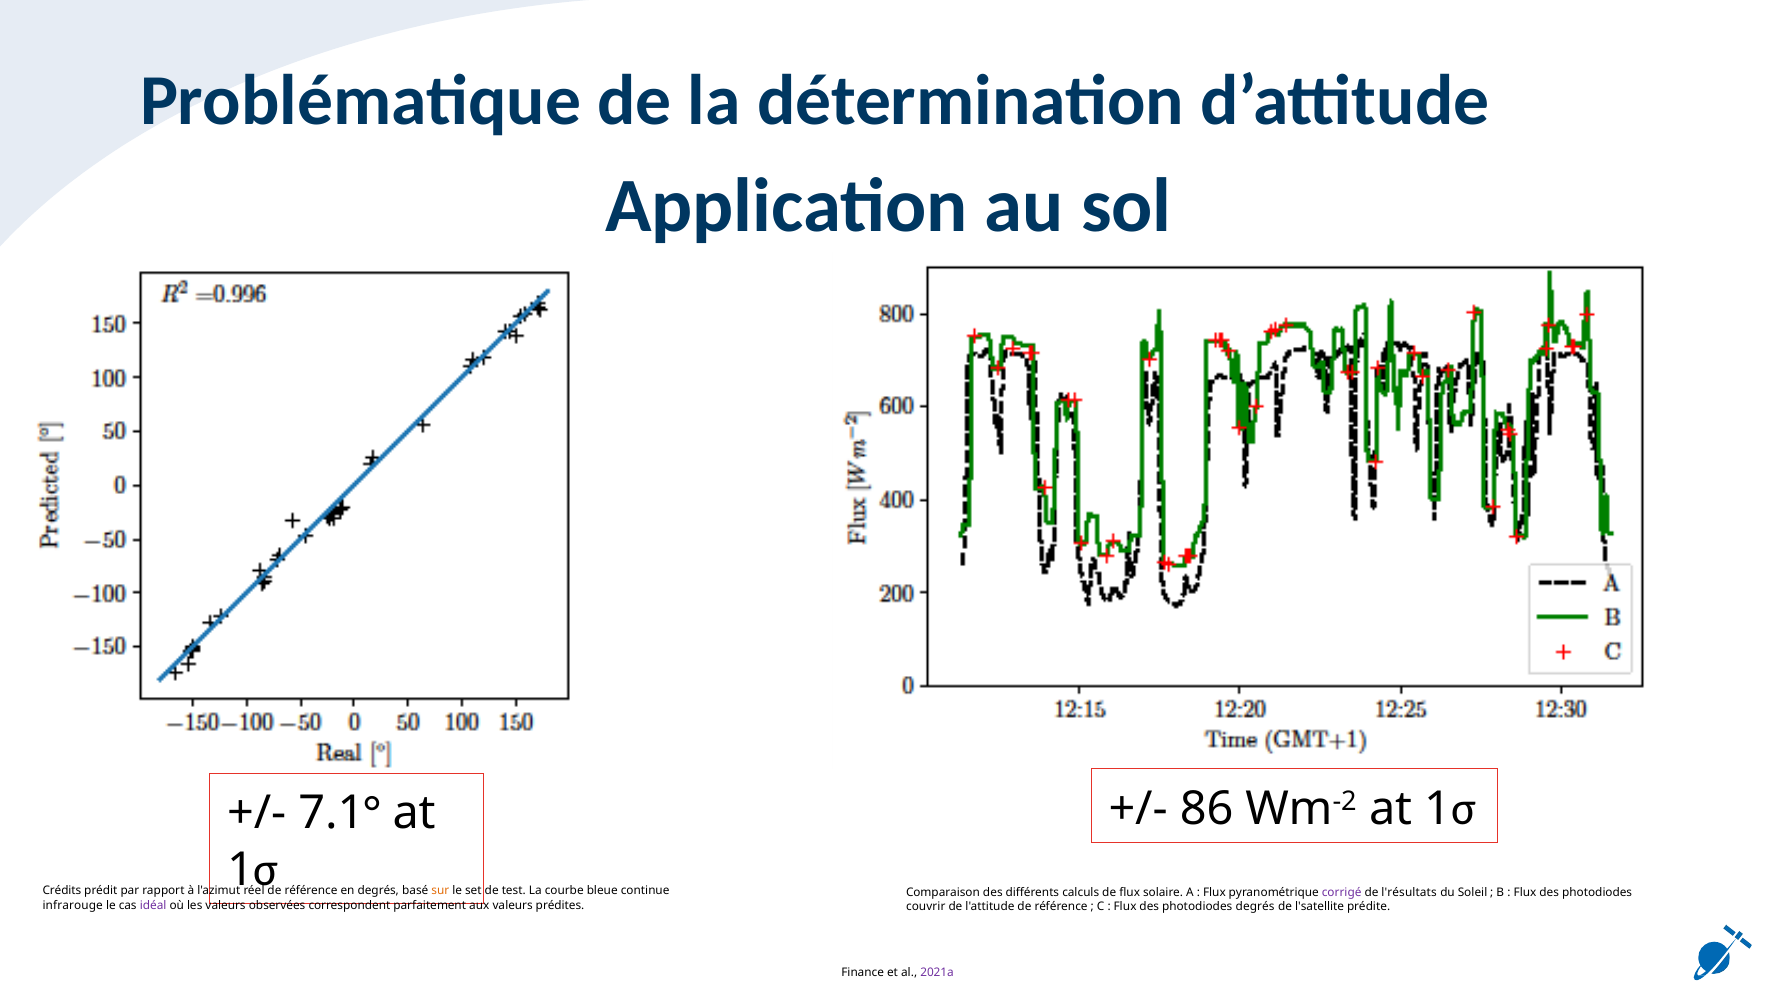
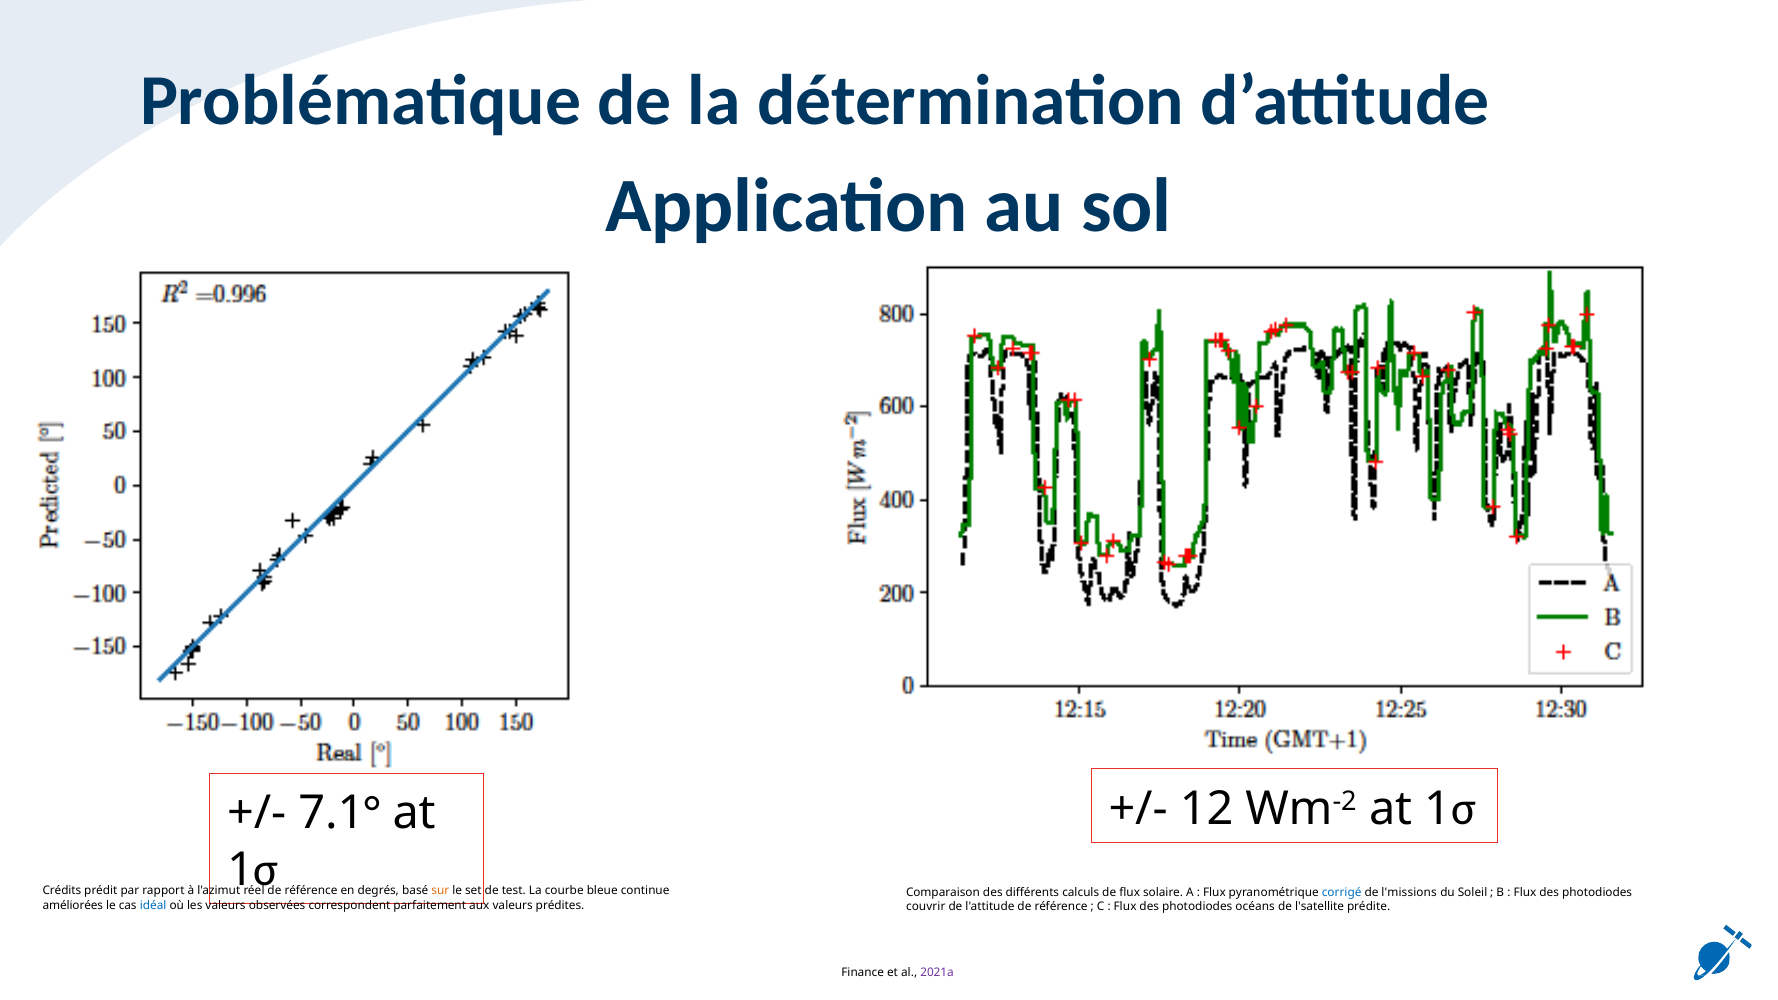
86: 86 -> 12
corrigé colour: purple -> blue
l'résultats: l'résultats -> l'missions
infrarouge: infrarouge -> améliorées
idéal colour: purple -> blue
photodiodes degrés: degrés -> océans
